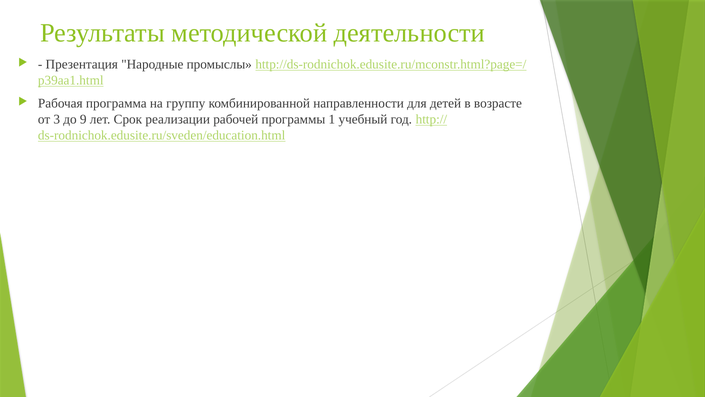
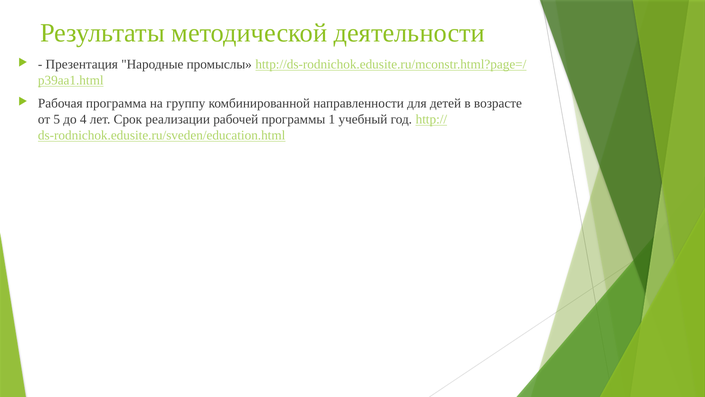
3: 3 -> 5
9: 9 -> 4
